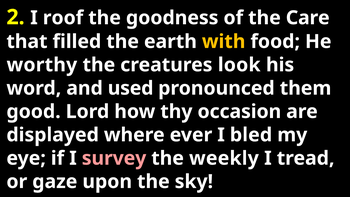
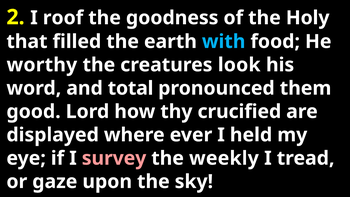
Care: Care -> Holy
with colour: yellow -> light blue
used: used -> total
occasion: occasion -> crucified
bled: bled -> held
